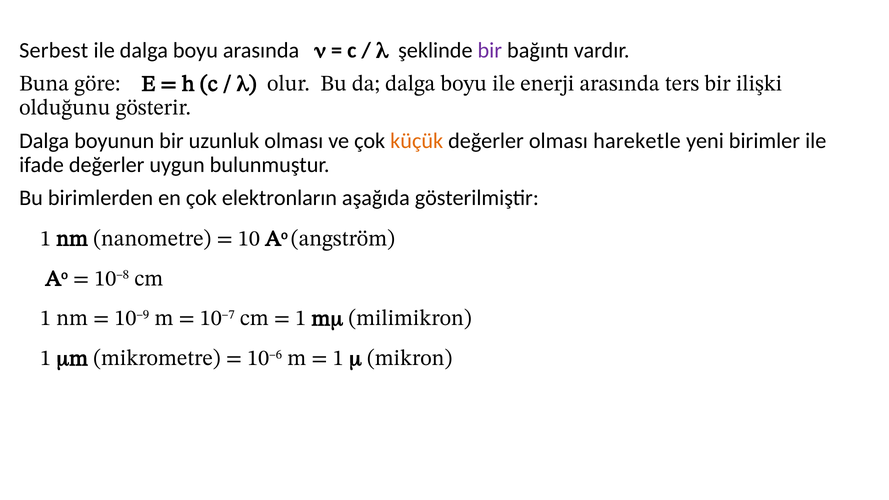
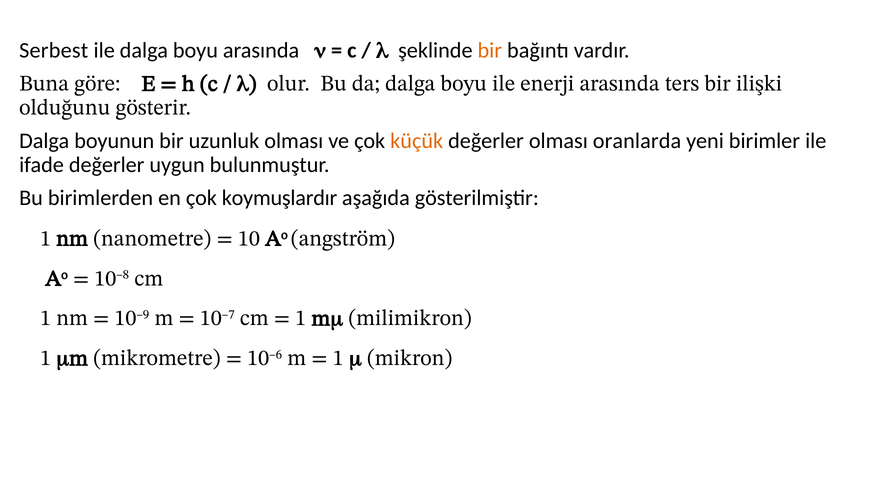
bir at (490, 50) colour: purple -> orange
hareketle: hareketle -> oranlarda
elektronların: elektronların -> koymuşlardır
